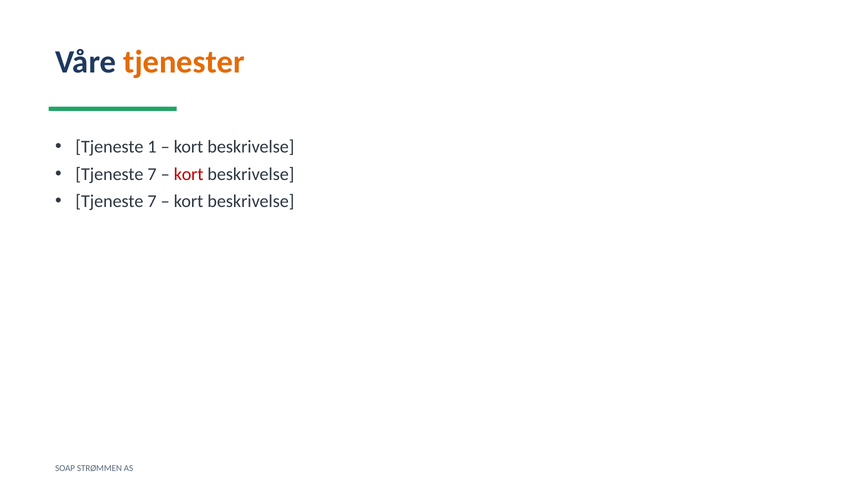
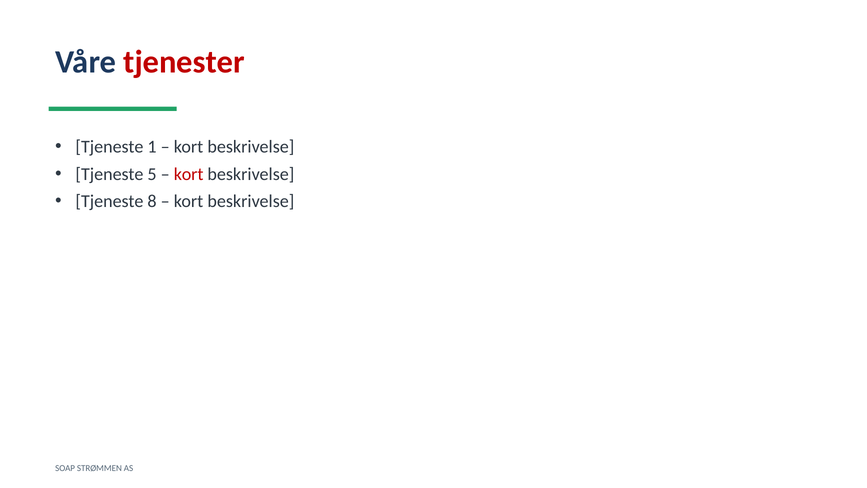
tjenester colour: orange -> red
7 at (152, 174): 7 -> 5
7 at (152, 201): 7 -> 8
